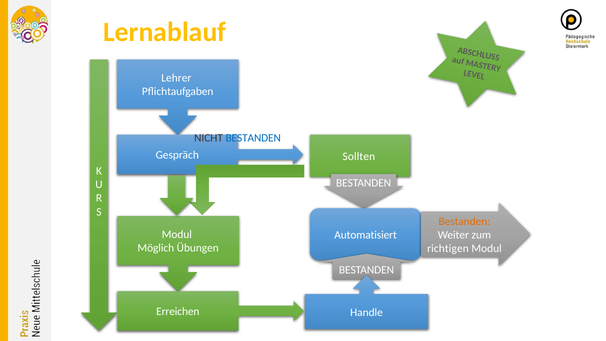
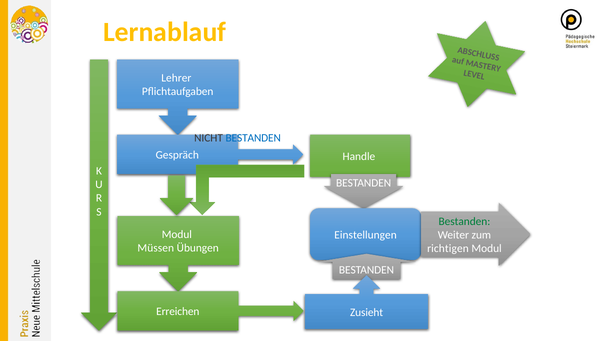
Sollten: Sollten -> Handle
Bestanden at (464, 221) colour: orange -> green
Automatisiert: Automatisiert -> Einstellungen
Möglich: Möglich -> Müssen
Handle: Handle -> Zusieht
